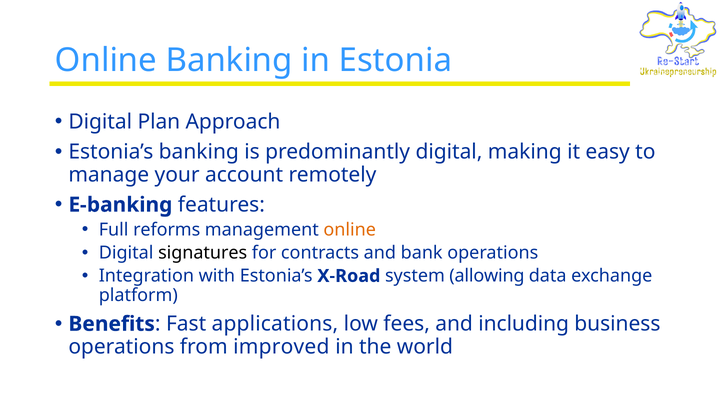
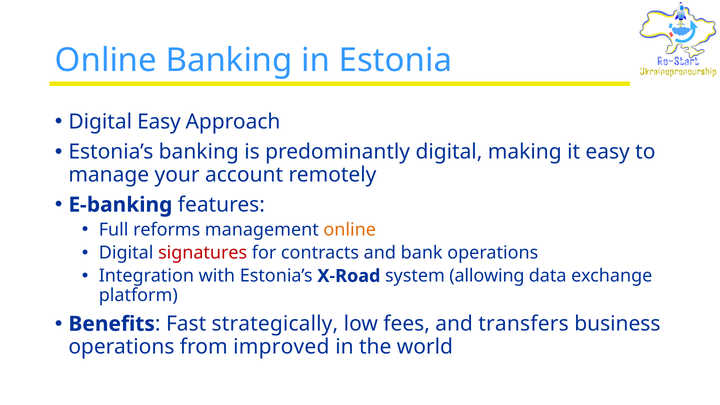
Digital Plan: Plan -> Easy
signatures colour: black -> red
applications: applications -> strategically
including: including -> transfers
